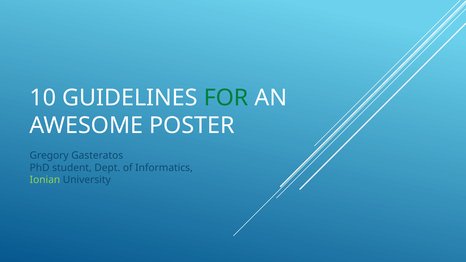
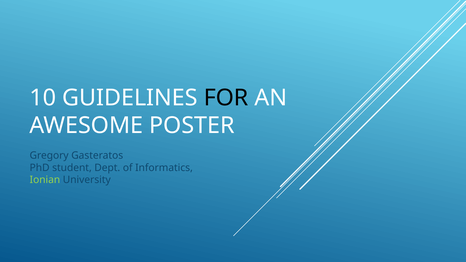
FOR colour: green -> black
